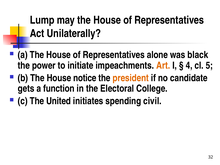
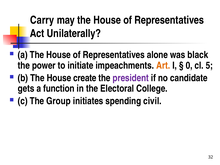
Lump: Lump -> Carry
4: 4 -> 0
notice: notice -> create
president colour: orange -> purple
United: United -> Group
